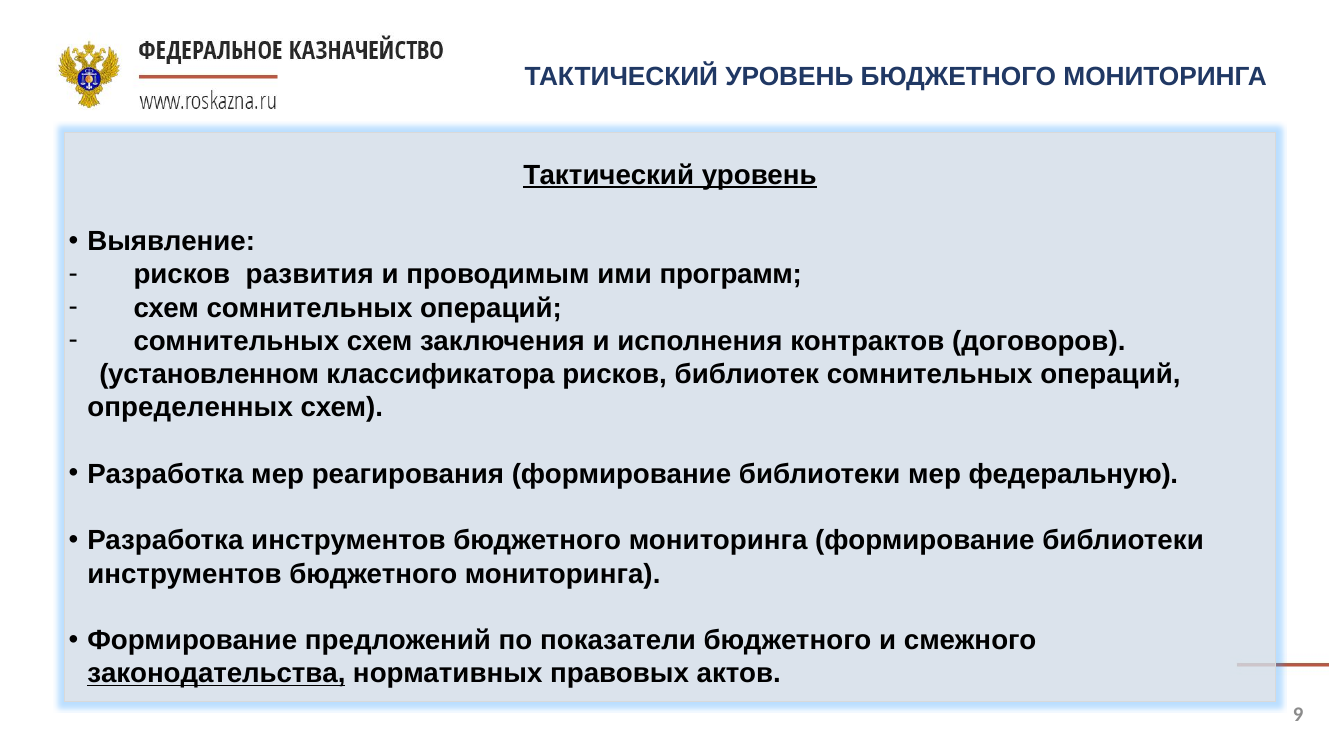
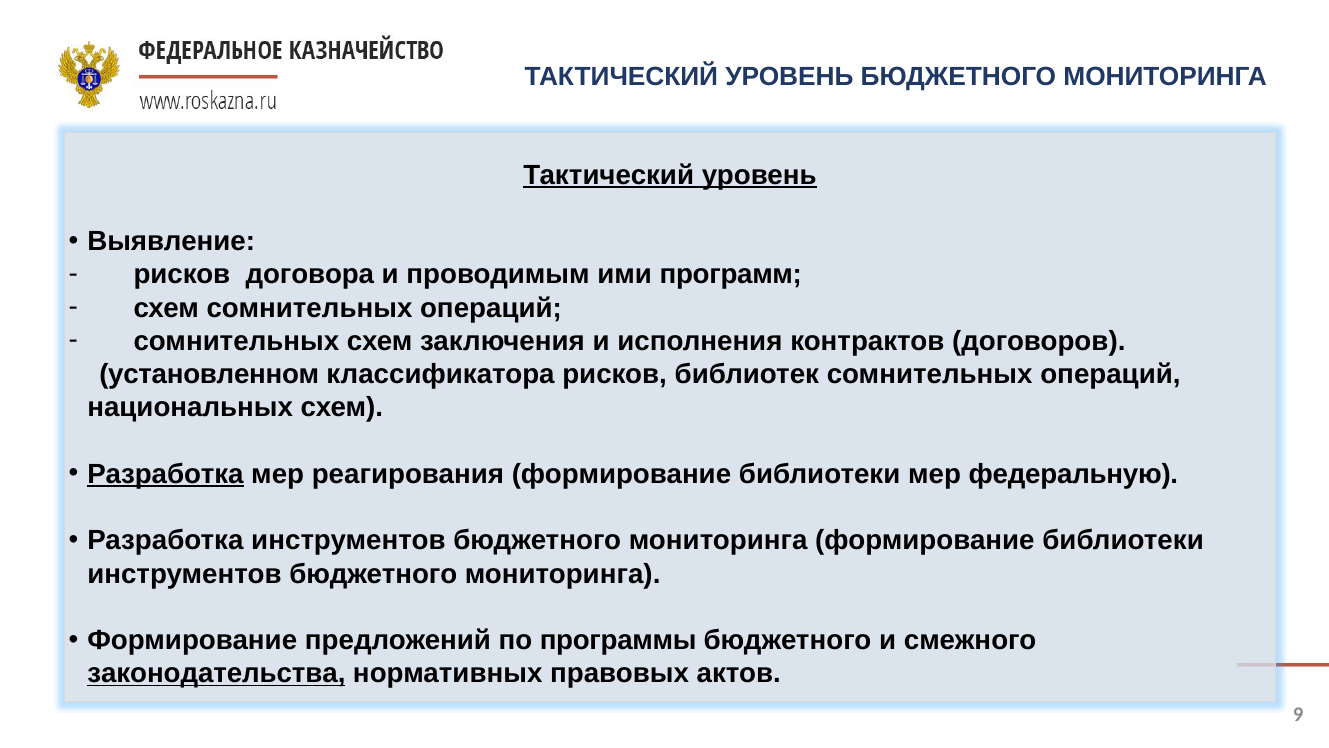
развития: развития -> договора
определенных: определенных -> национальных
Разработка at (165, 474) underline: none -> present
показатели: показатели -> программы
